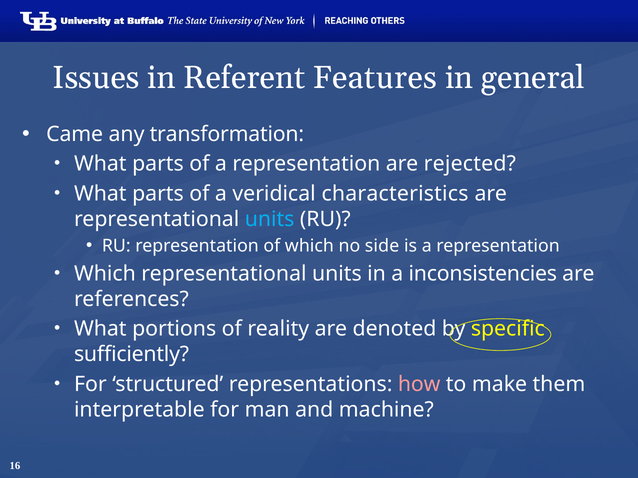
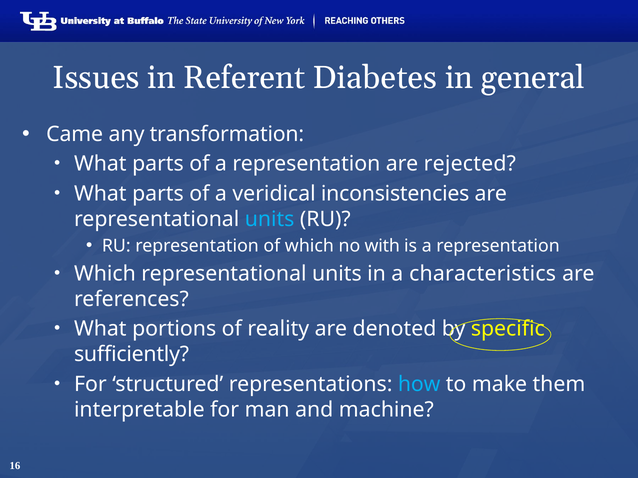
Features: Features -> Diabetes
characteristics: characteristics -> inconsistencies
side: side -> with
inconsistencies: inconsistencies -> characteristics
how colour: pink -> light blue
